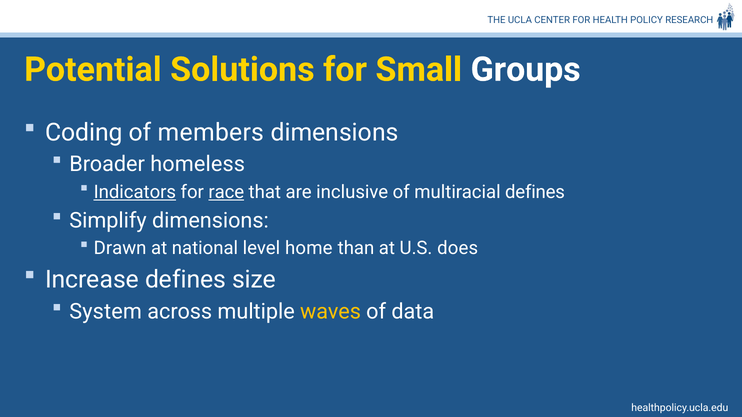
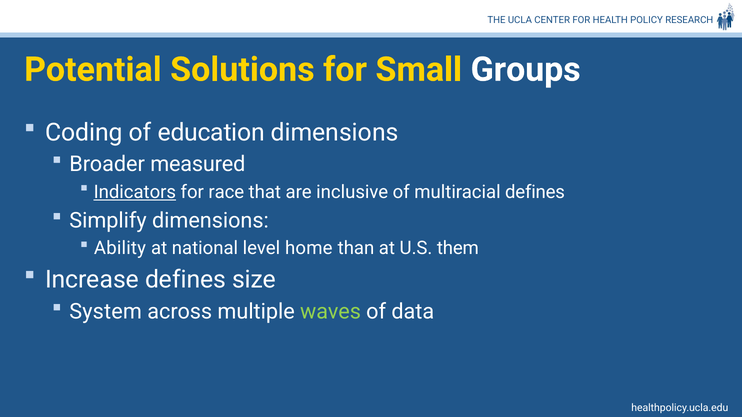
members: members -> education
homeless: homeless -> measured
race underline: present -> none
Drawn: Drawn -> Ability
does: does -> them
waves colour: yellow -> light green
